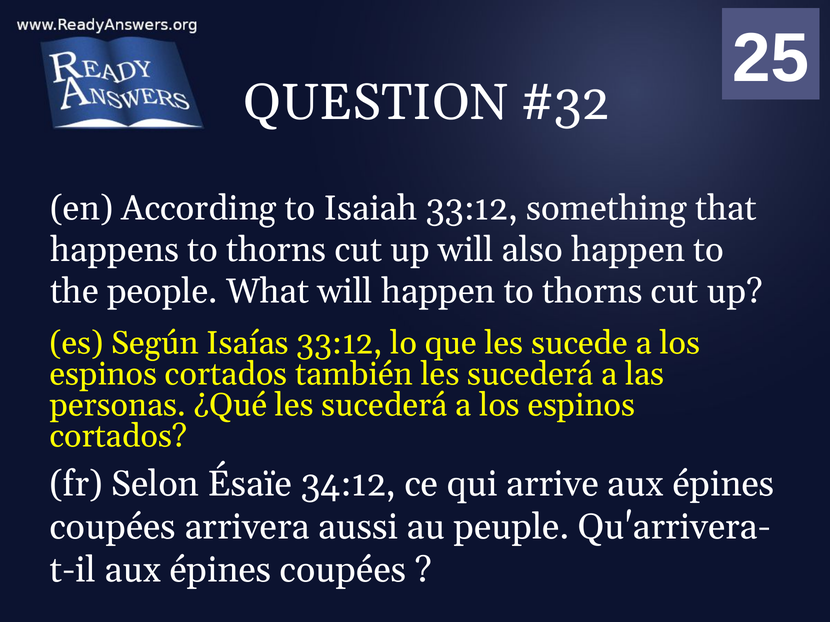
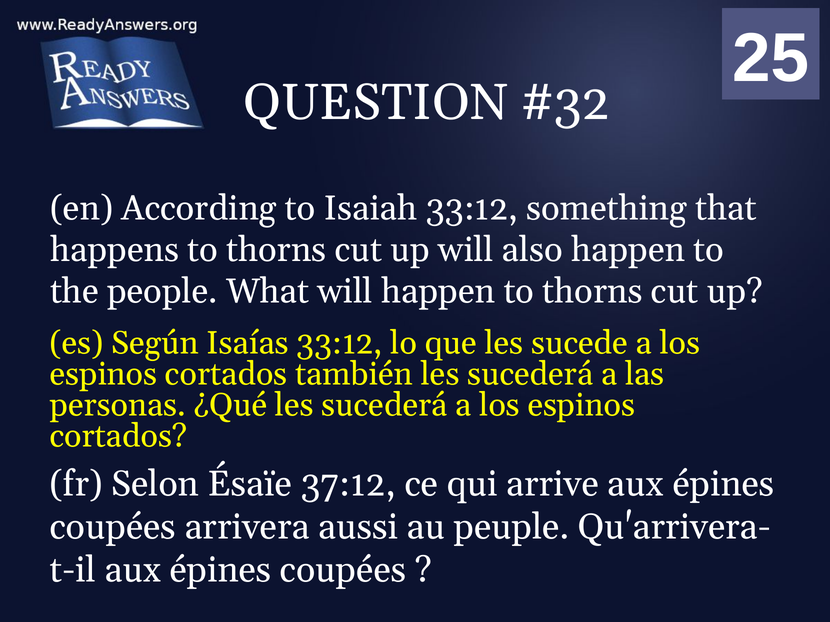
34:12: 34:12 -> 37:12
